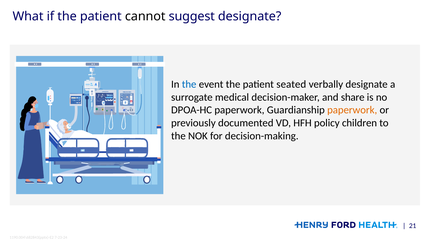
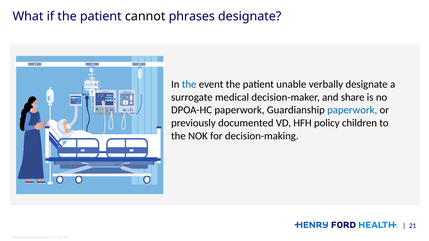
suggest: suggest -> phrases
seated: seated -> unable
paperwork at (352, 110) colour: orange -> blue
